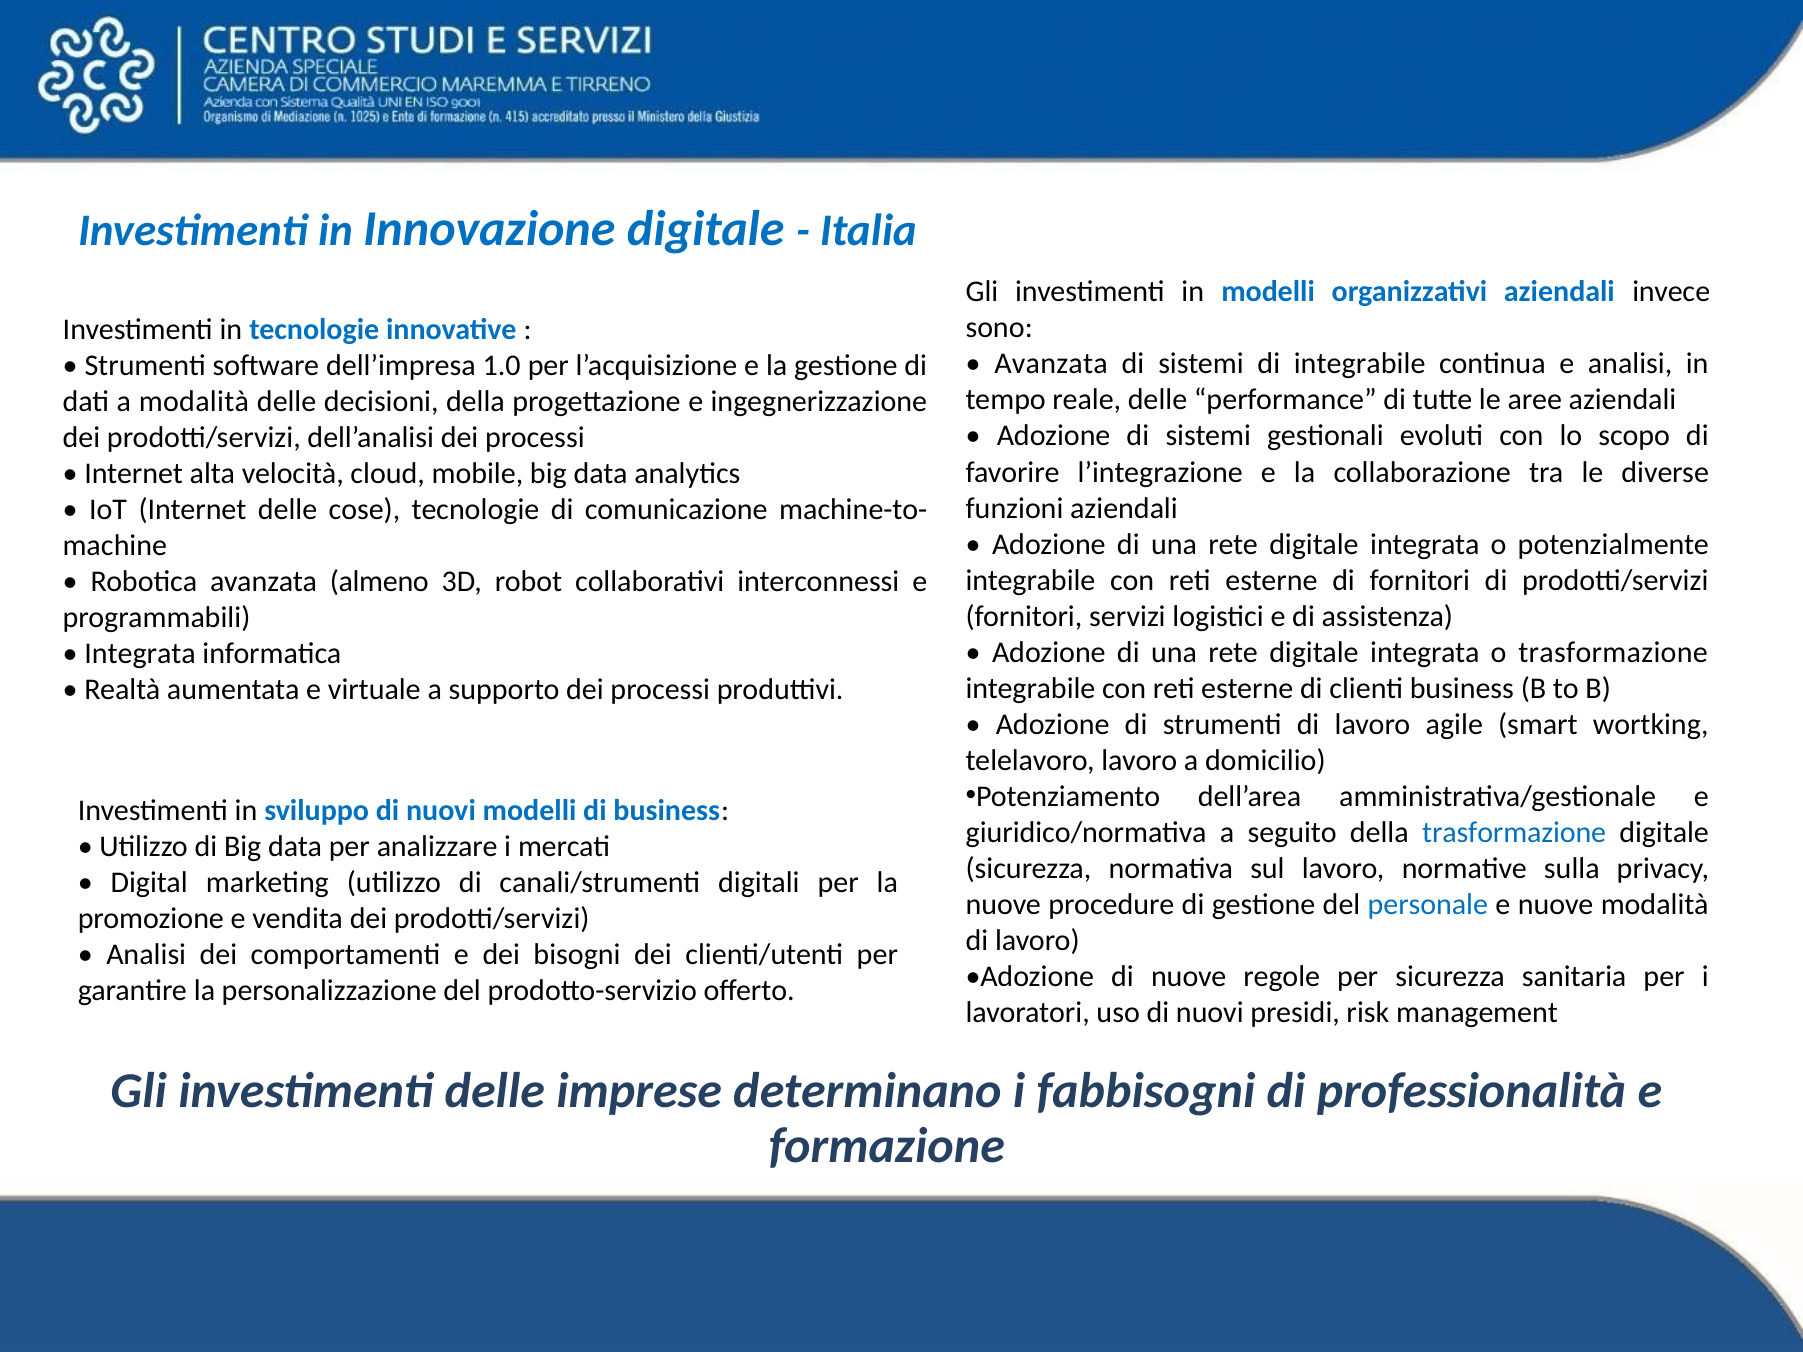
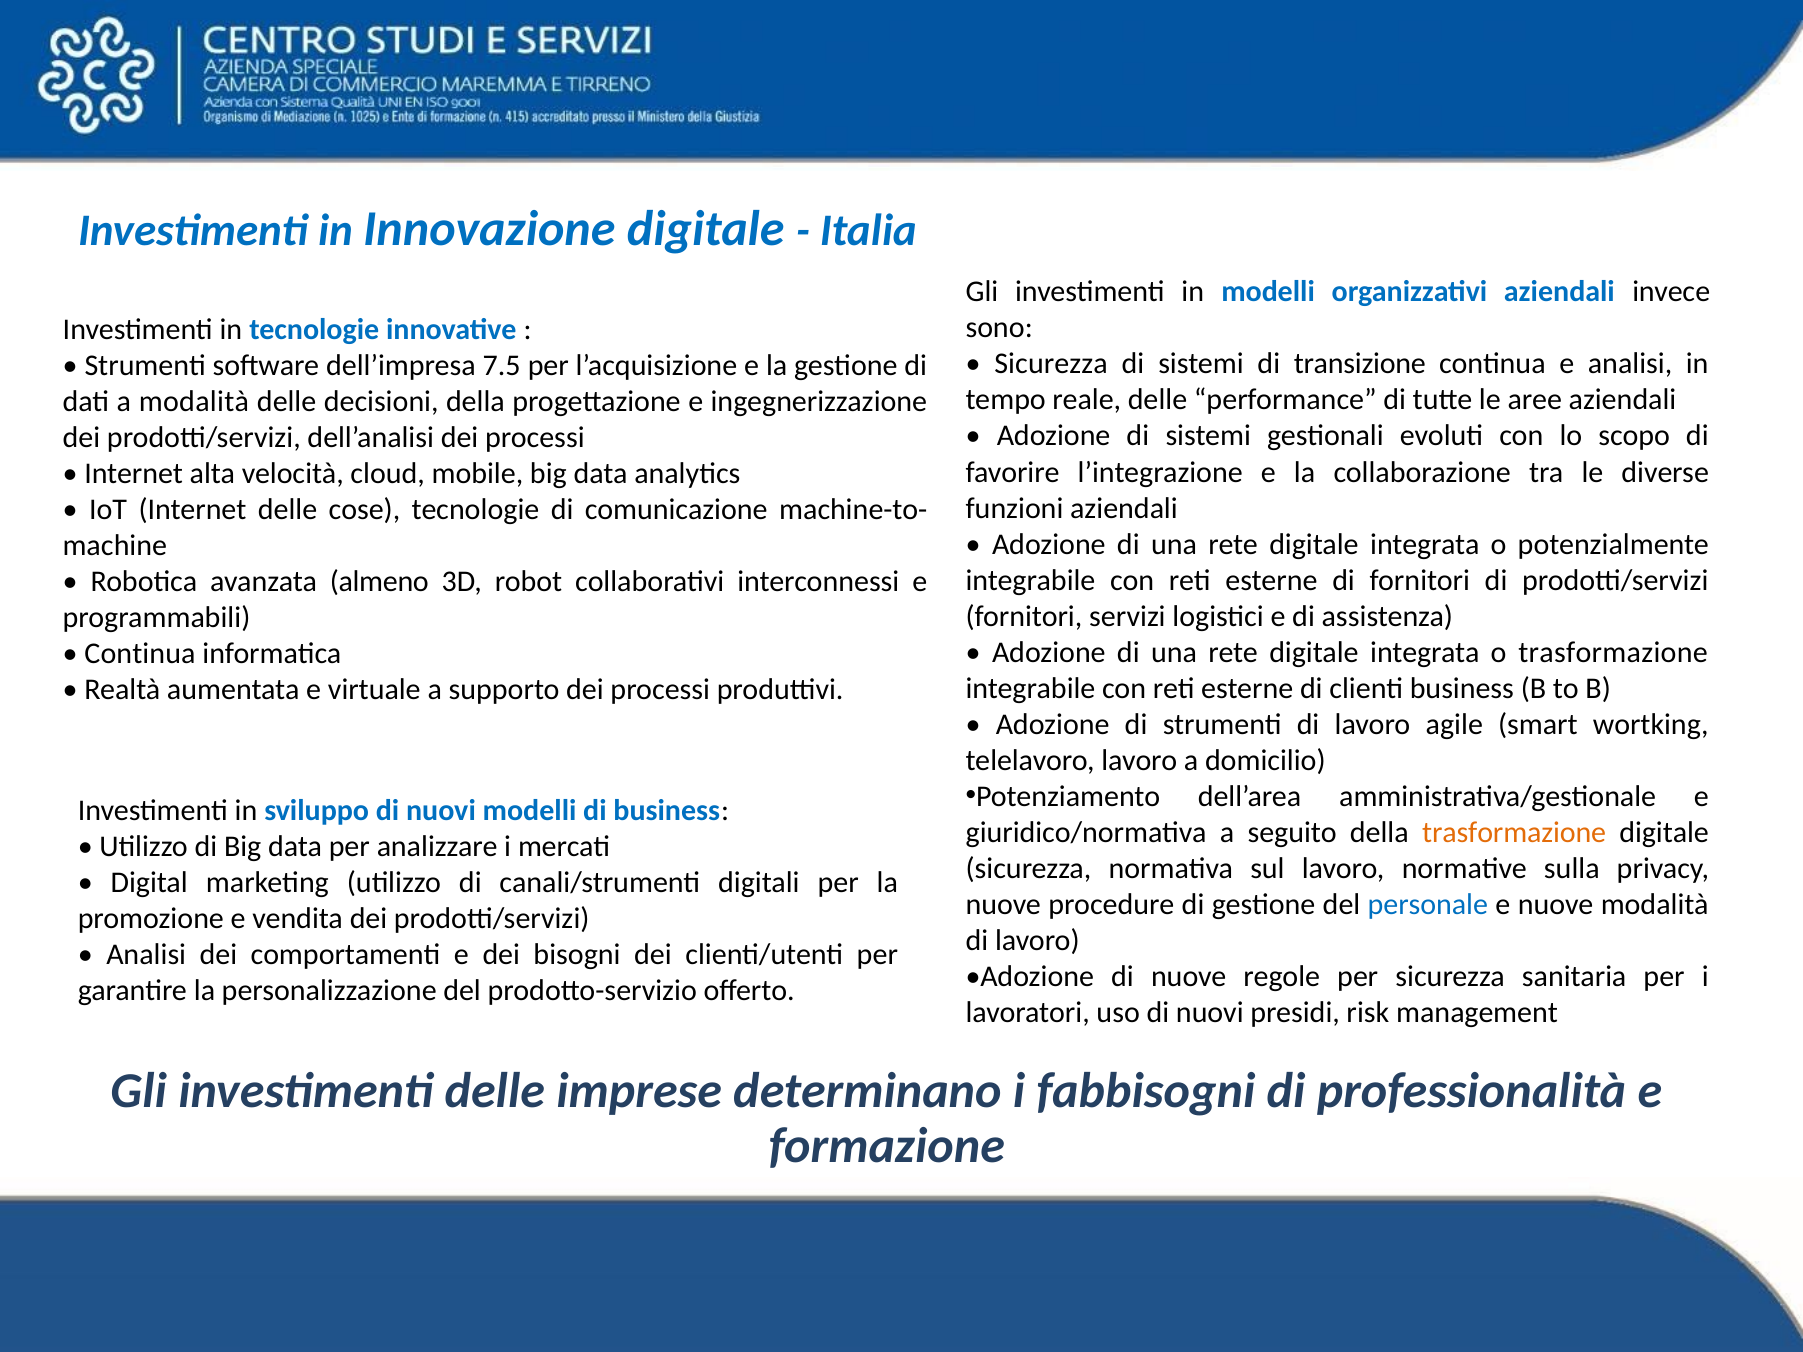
Avanzata at (1051, 364): Avanzata -> Sicurezza
di integrabile: integrabile -> transizione
1.0: 1.0 -> 7.5
Integrata at (140, 654): Integrata -> Continua
trasformazione at (1514, 833) colour: blue -> orange
